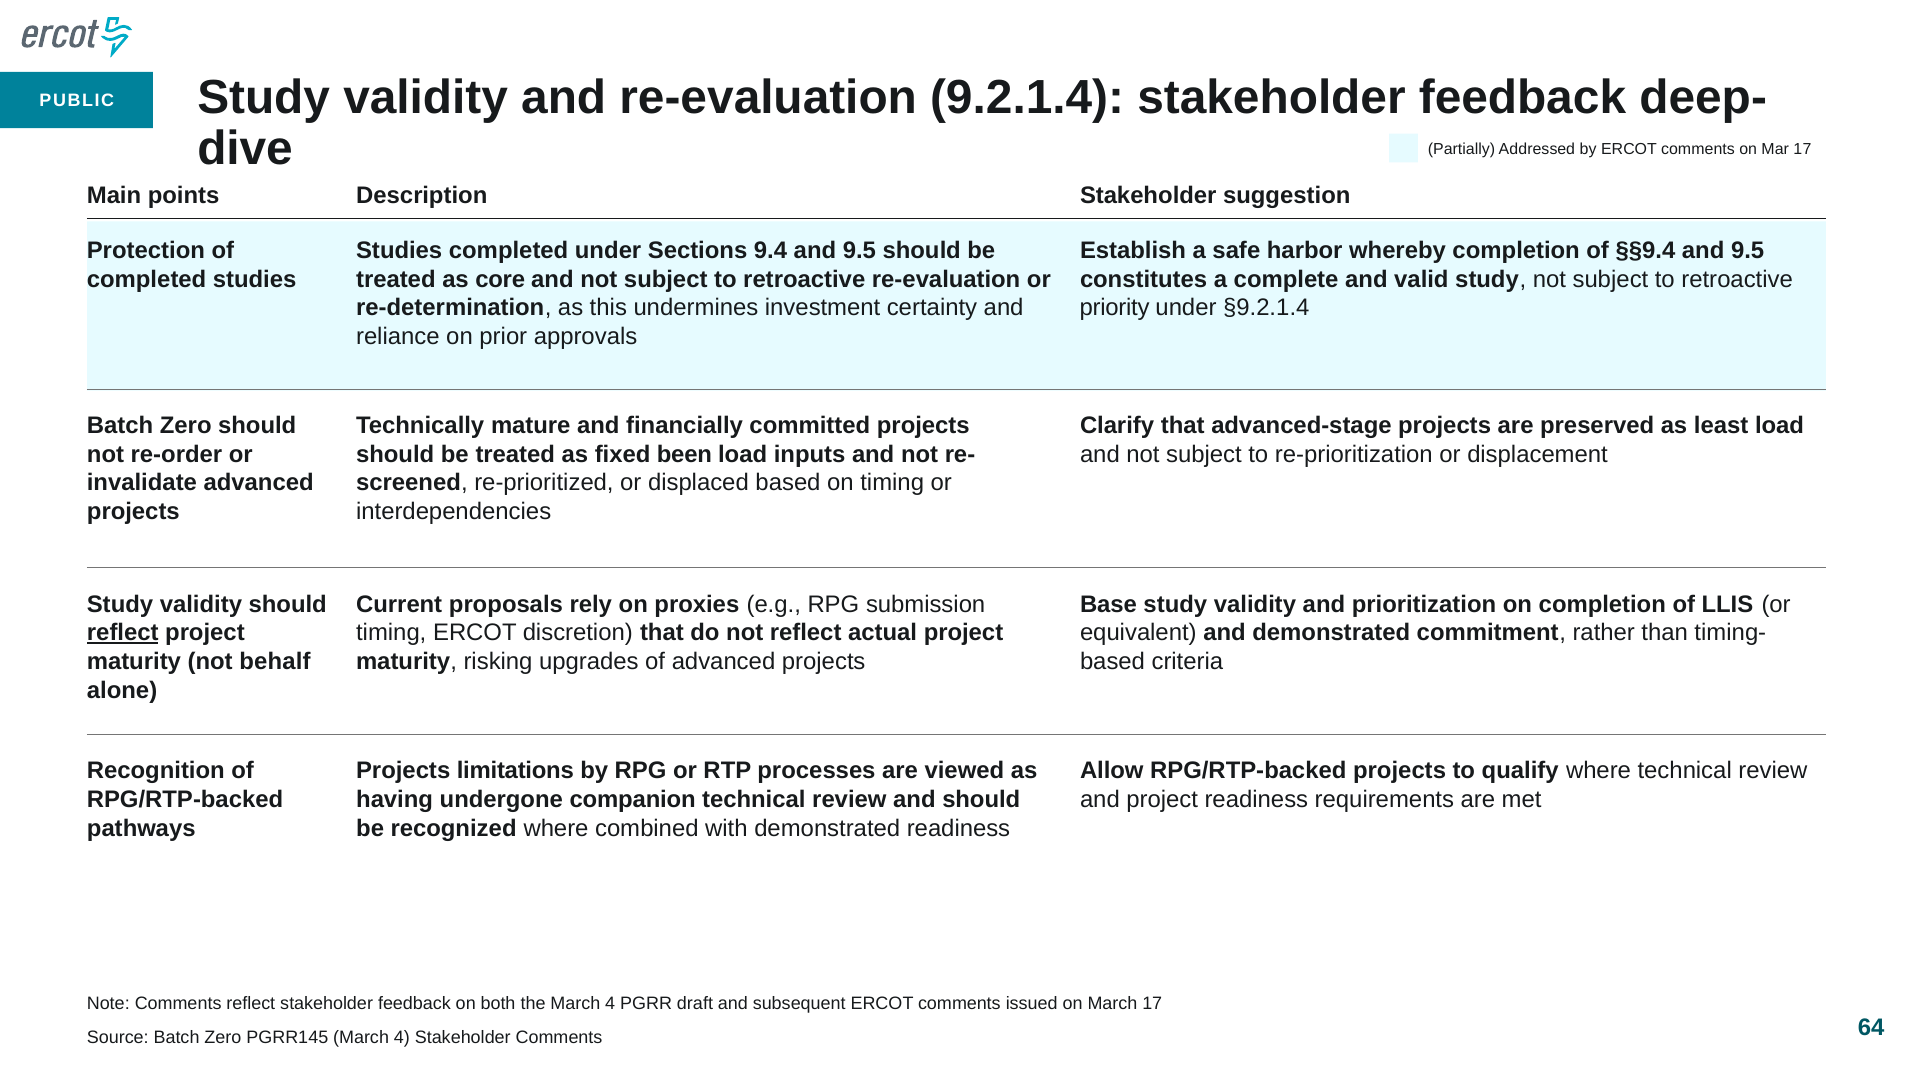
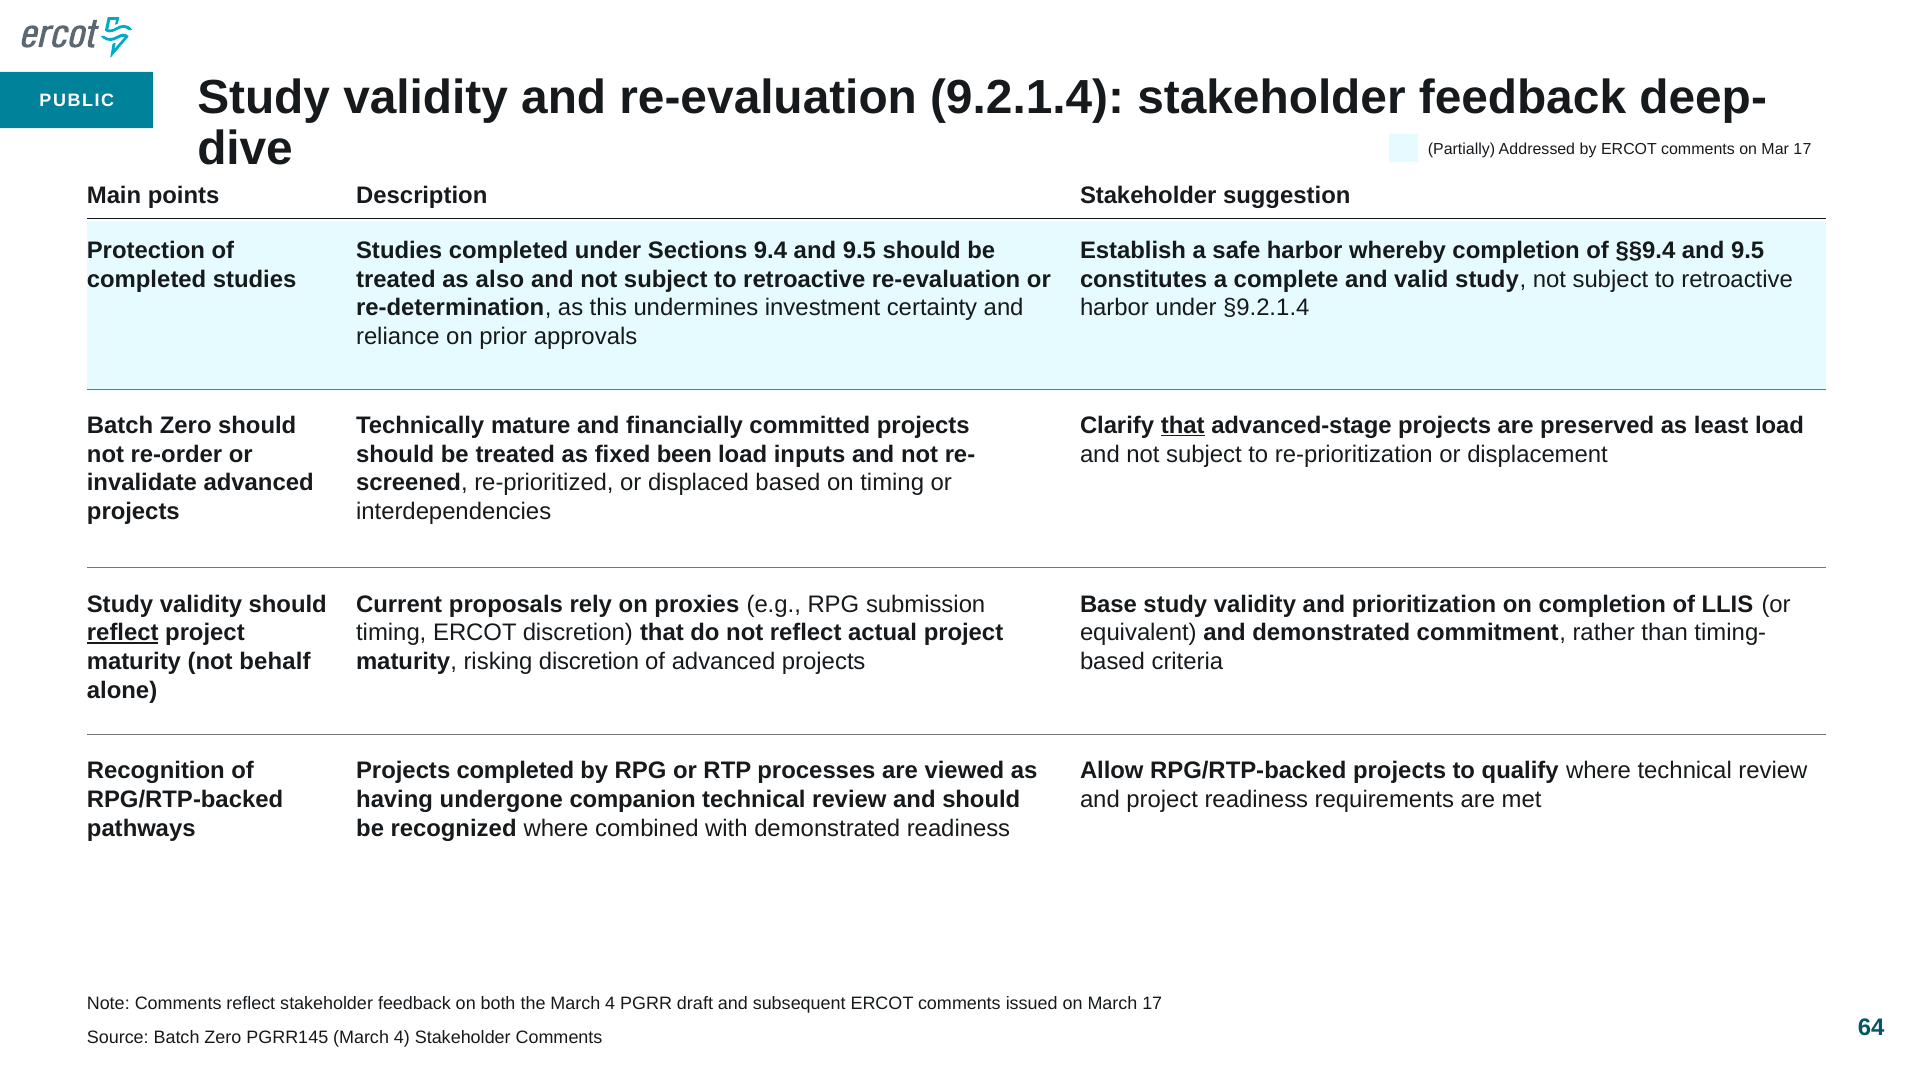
core: core -> also
priority at (1115, 308): priority -> harbor
that at (1183, 426) underline: none -> present
risking upgrades: upgrades -> discretion
limitations at (515, 771): limitations -> completed
